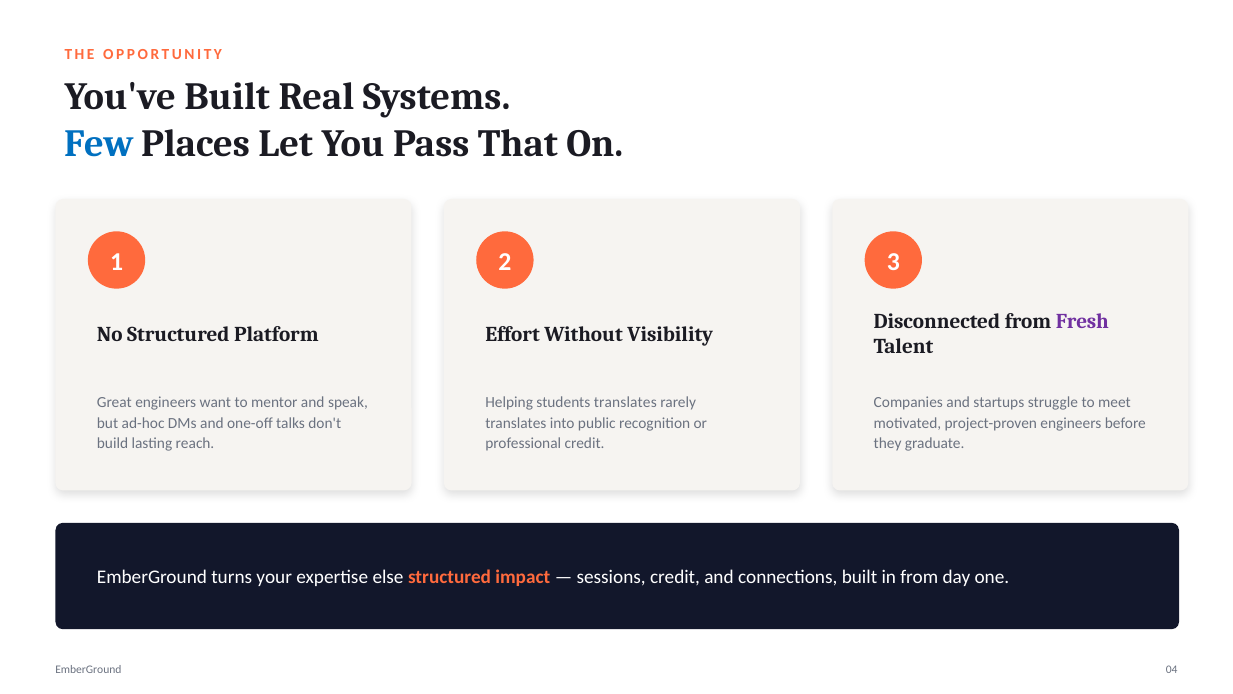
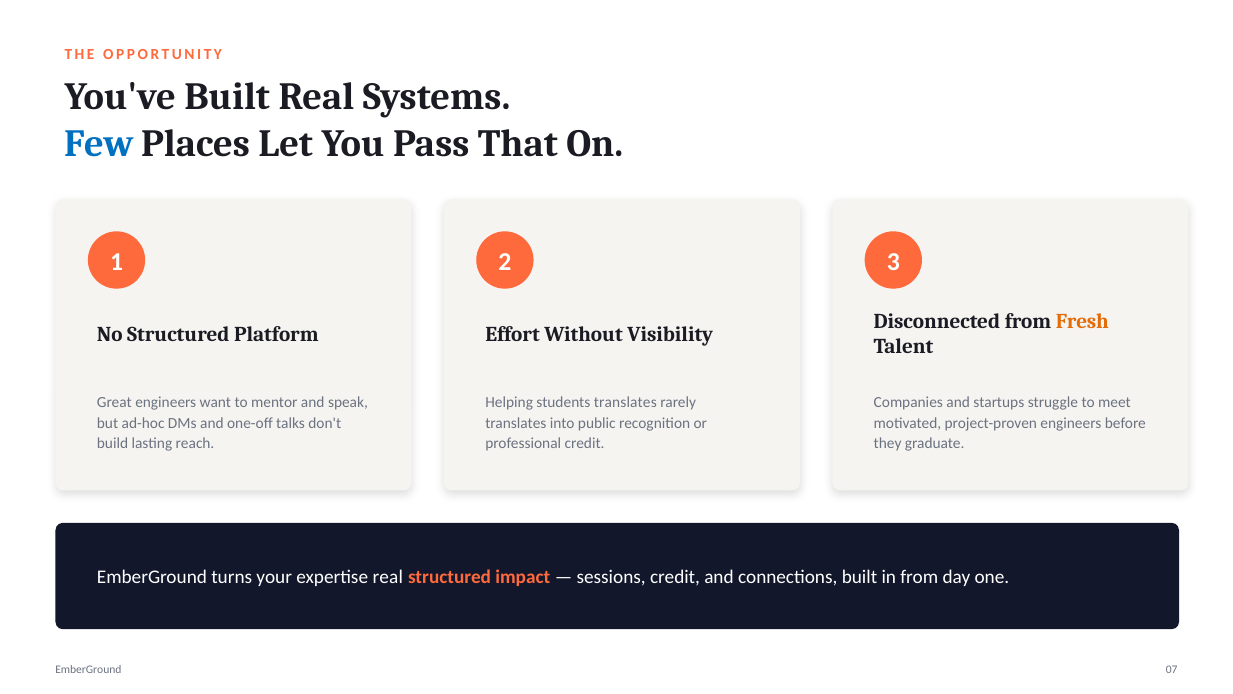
Fresh colour: purple -> orange
expertise else: else -> real
04: 04 -> 07
